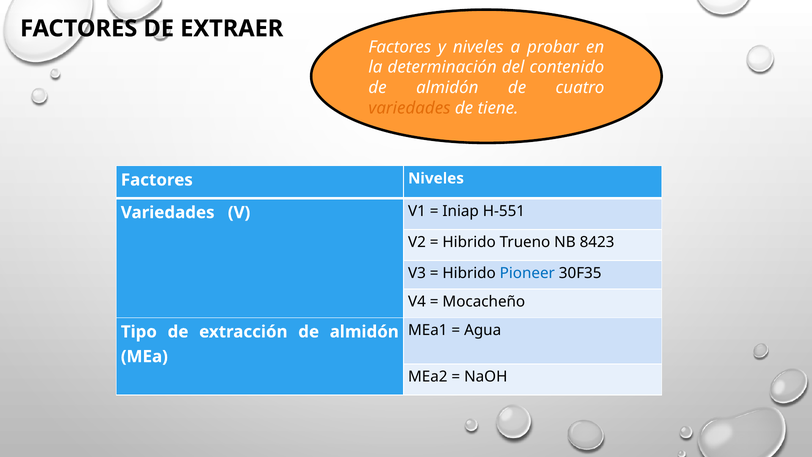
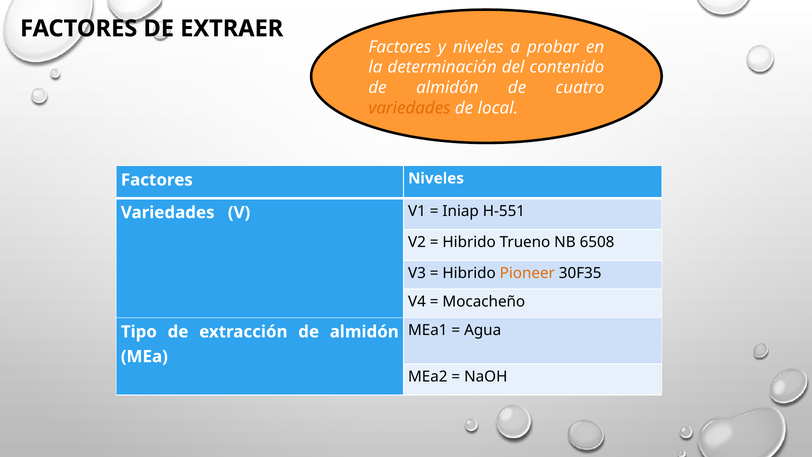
tiene: tiene -> local
8423: 8423 -> 6508
Pioneer colour: blue -> orange
